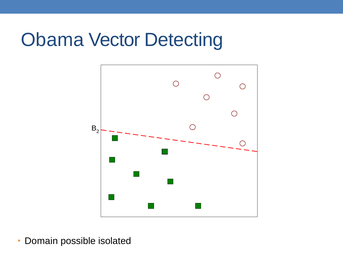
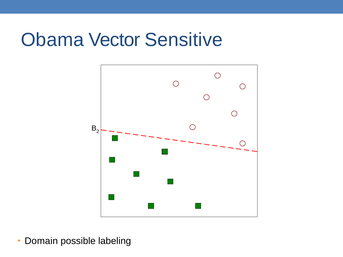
Detecting: Detecting -> Sensitive
isolated: isolated -> labeling
